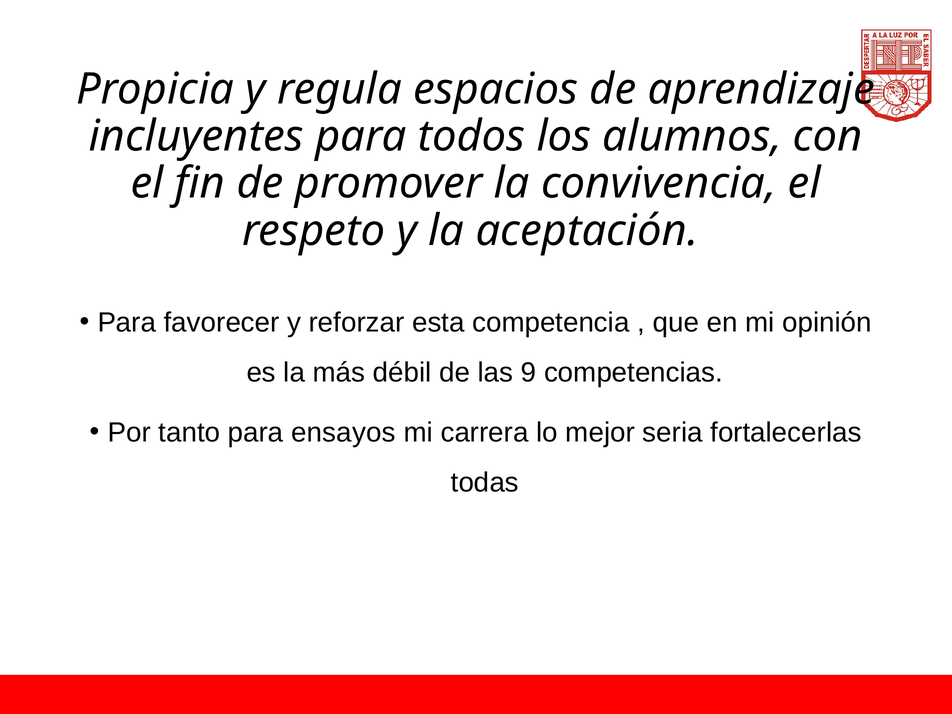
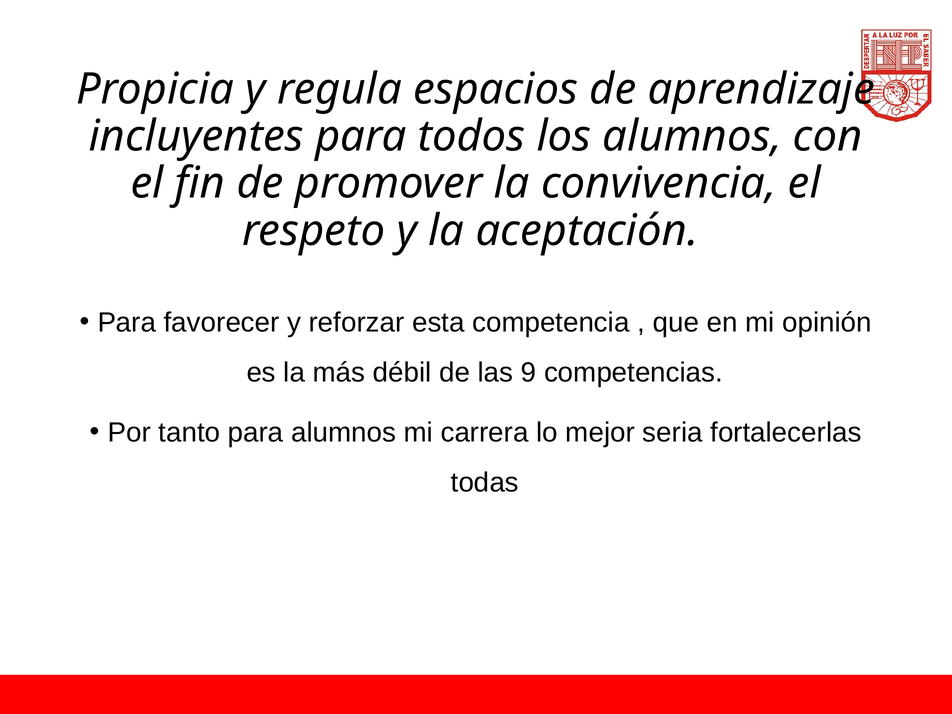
para ensayos: ensayos -> alumnos
